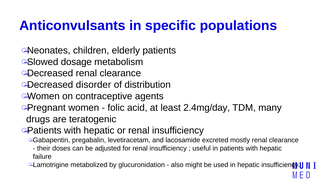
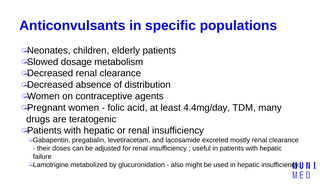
disorder: disorder -> absence
2.4mg/day: 2.4mg/day -> 4.4mg/day
